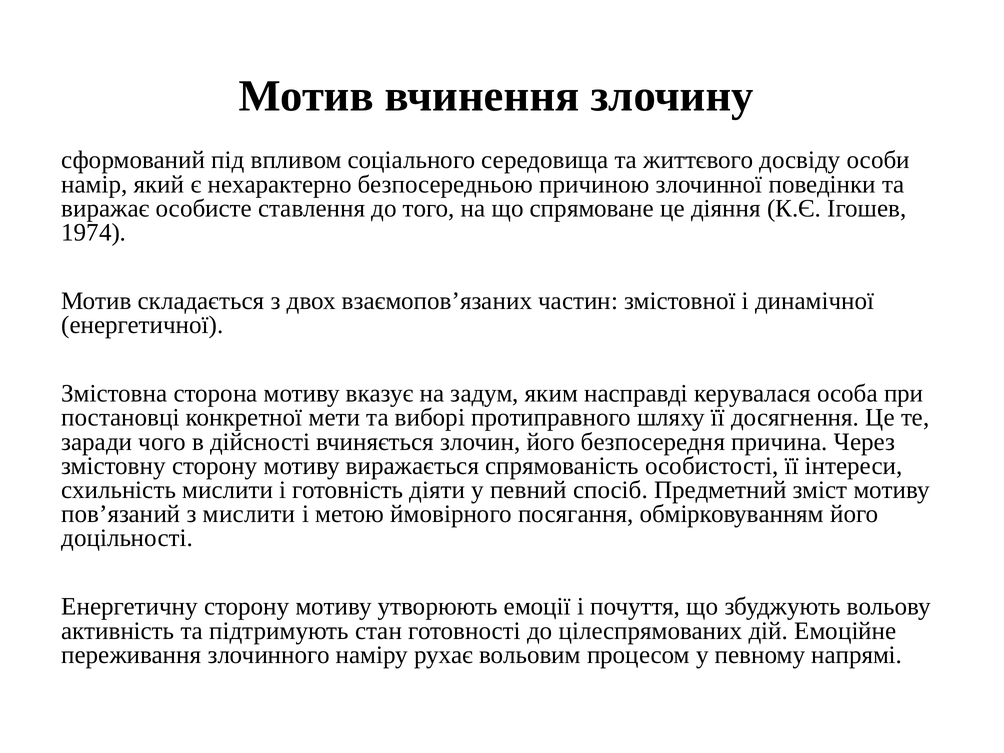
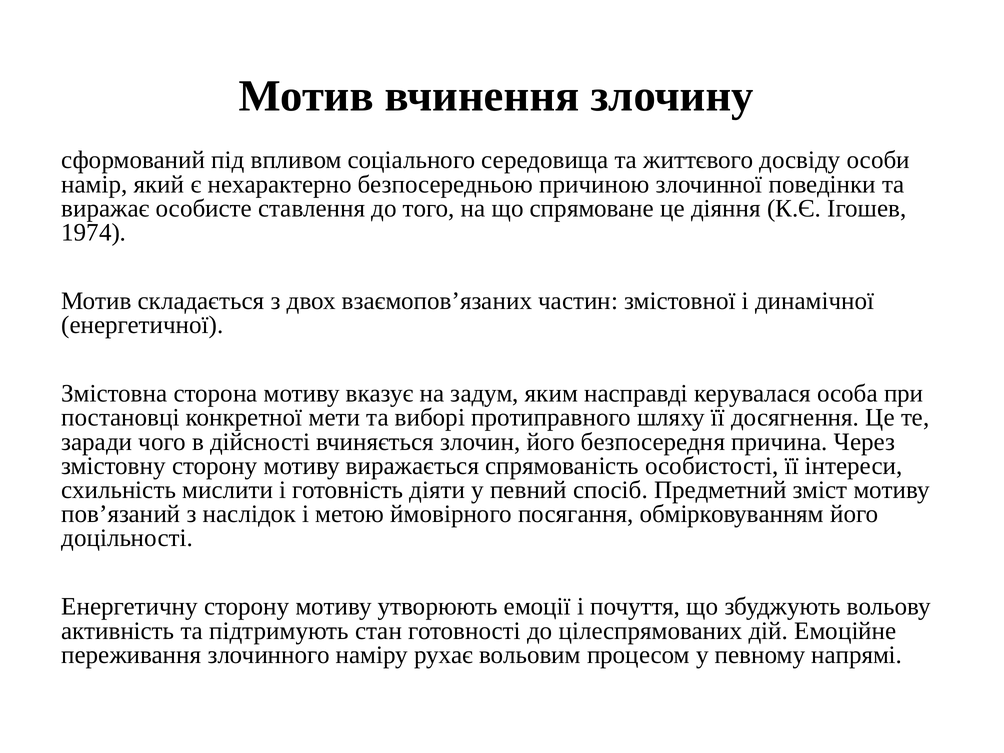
з мислити: мислити -> наслідок
